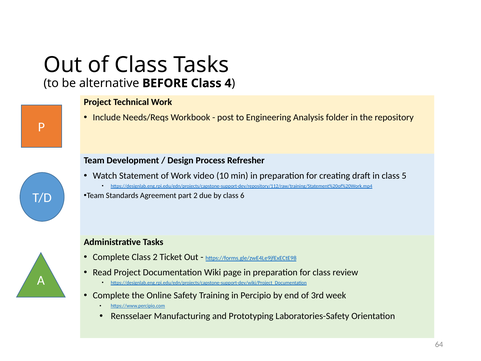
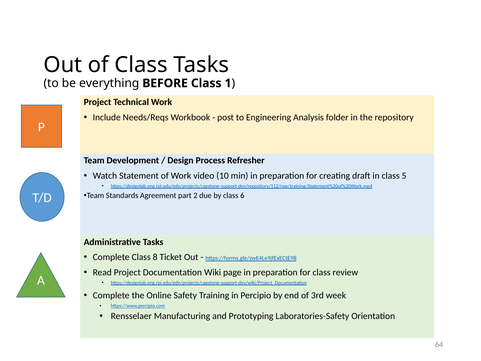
alternative: alternative -> everything
4: 4 -> 1
Class 2: 2 -> 8
